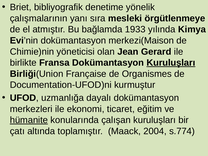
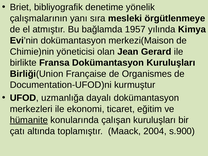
1933: 1933 -> 1957
Kuruluşları at (171, 63) underline: present -> none
s.774: s.774 -> s.900
